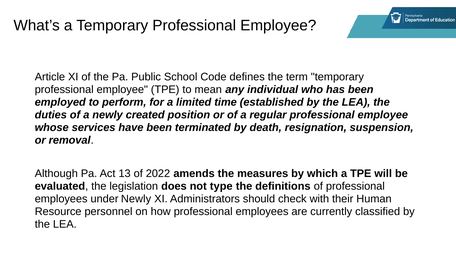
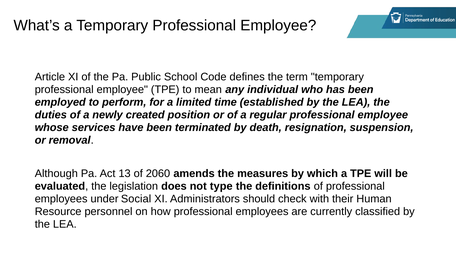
2022: 2022 -> 2060
under Newly: Newly -> Social
